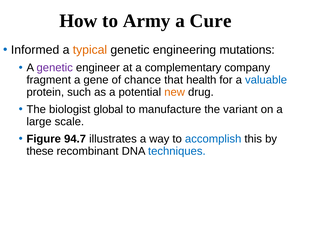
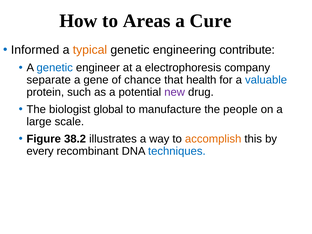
Army: Army -> Areas
mutations: mutations -> contribute
genetic at (55, 68) colour: purple -> blue
complementary: complementary -> electrophoresis
fragment: fragment -> separate
new colour: orange -> purple
variant: variant -> people
94.7: 94.7 -> 38.2
accomplish colour: blue -> orange
these: these -> every
